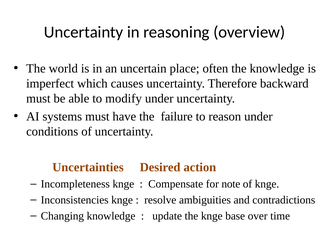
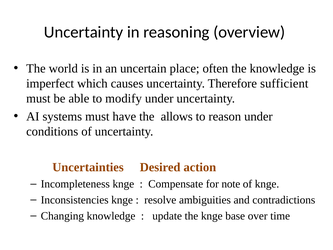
backward: backward -> sufficient
failure: failure -> allows
